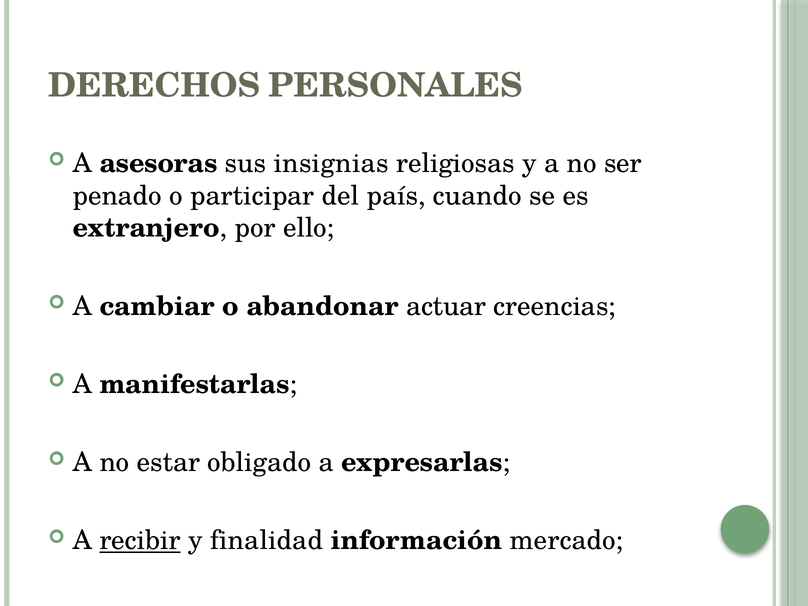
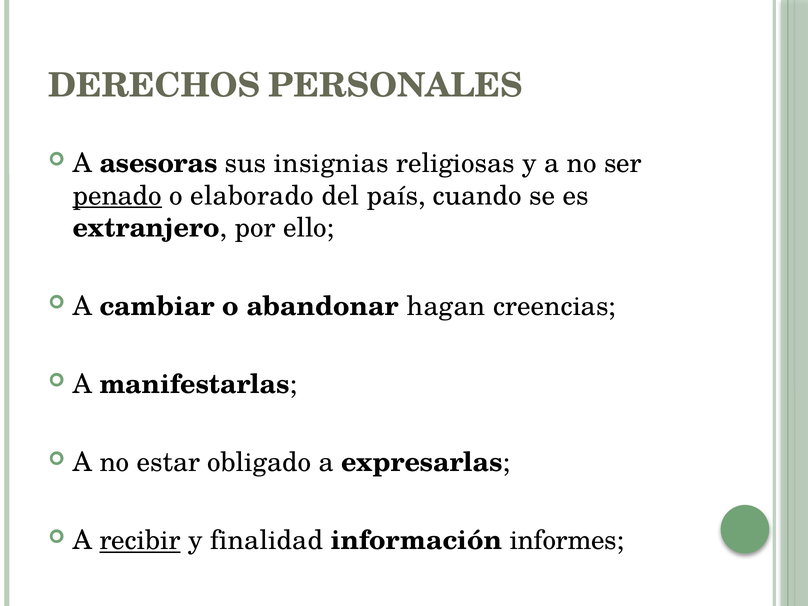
penado underline: none -> present
participar: participar -> elaborado
actuar: actuar -> hagan
mercado: mercado -> informes
